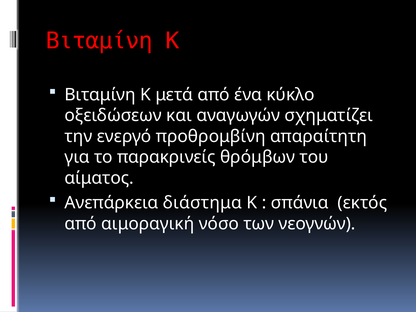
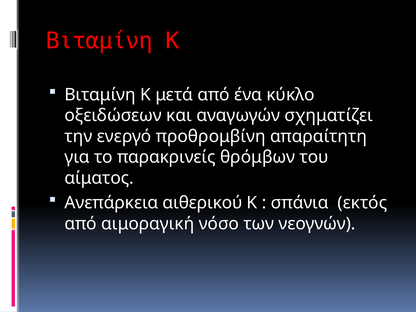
διάστημα: διάστημα -> αιθερικού
